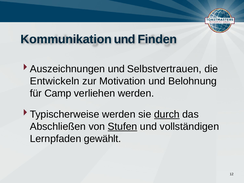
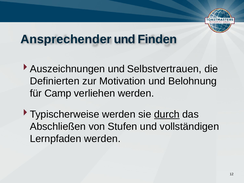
Kommunikation: Kommunikation -> Ansprechender
Entwickeln: Entwickeln -> Definierten
Stufen underline: present -> none
Lernpfaden gewählt: gewählt -> werden
